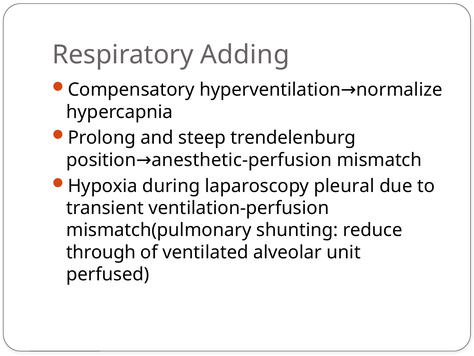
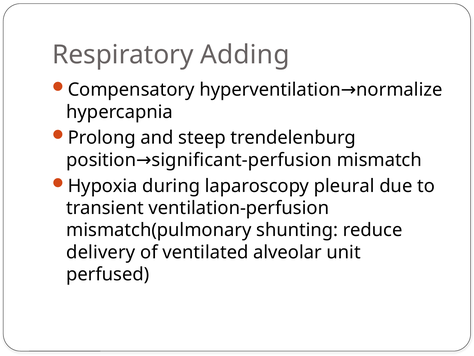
anesthetic-perfusion: anesthetic-perfusion -> significant-perfusion
through: through -> delivery
